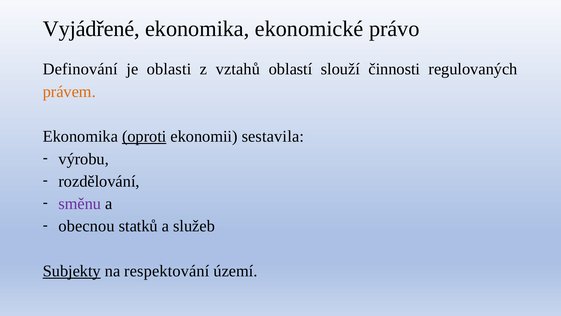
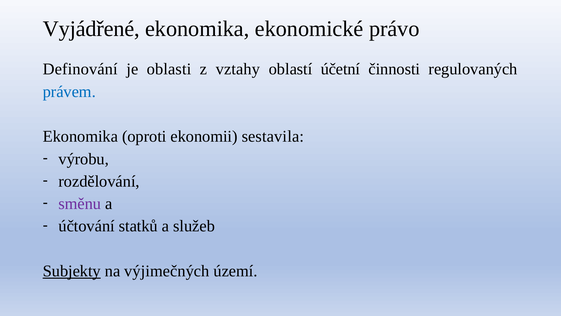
vztahů: vztahů -> vztahy
slouží: slouží -> účetní
právem colour: orange -> blue
oproti underline: present -> none
obecnou: obecnou -> účtování
respektování: respektování -> výjimečných
